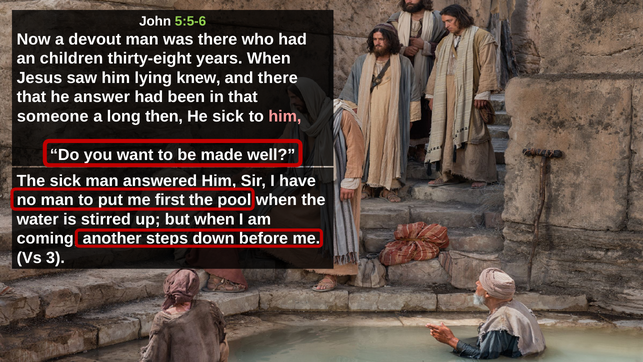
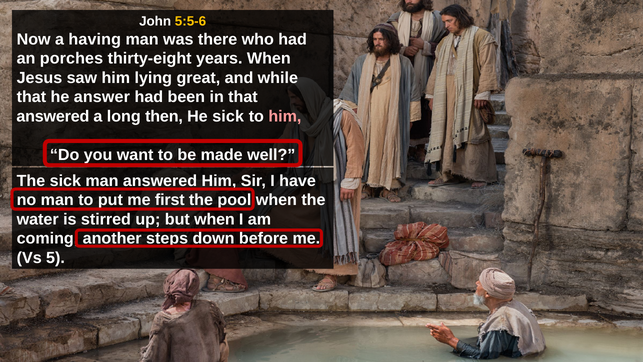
5:5-6 colour: light green -> yellow
devout: devout -> having
children: children -> porches
knew: knew -> great
and there: there -> while
someone at (53, 116): someone -> answered
3: 3 -> 5
